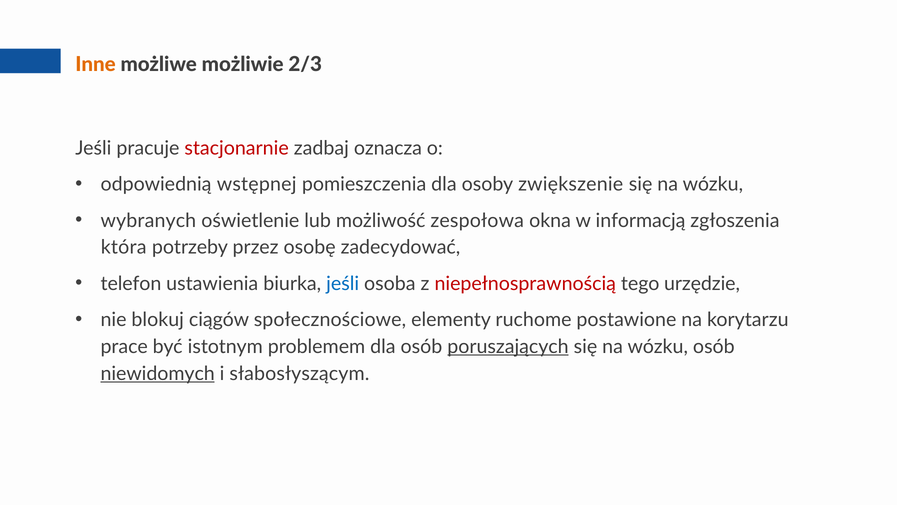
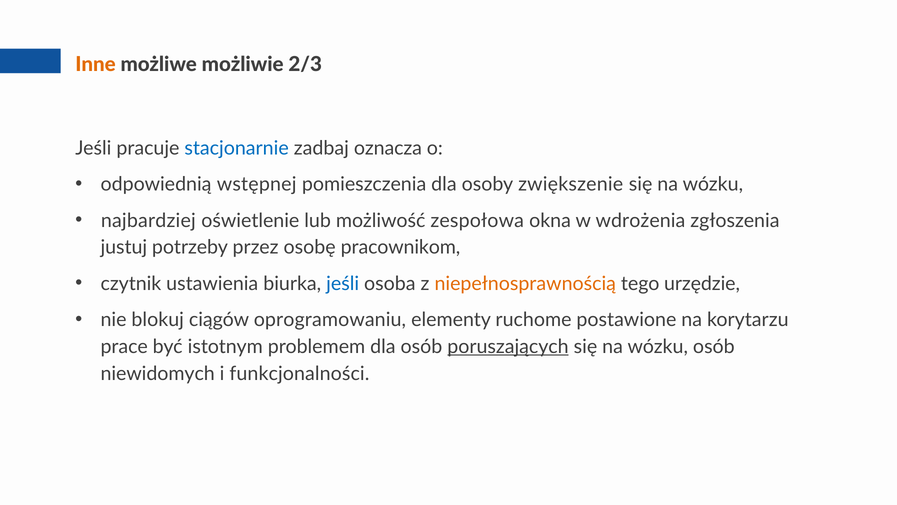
stacjonarnie colour: red -> blue
wybranych: wybranych -> najbardziej
informacją: informacją -> wdrożenia
która: która -> justuj
zadecydować: zadecydować -> pracownikom
telefon: telefon -> czytnik
niepełnosprawnością colour: red -> orange
społecznościowe: społecznościowe -> oprogramowaniu
niewidomych underline: present -> none
słabosłyszącym: słabosłyszącym -> funkcjonalności
